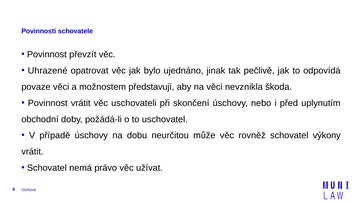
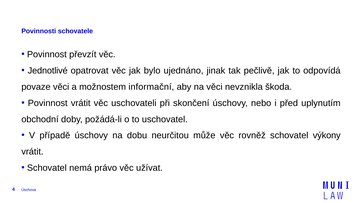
Uhrazené: Uhrazené -> Jednotlivé
představují: představují -> informační
